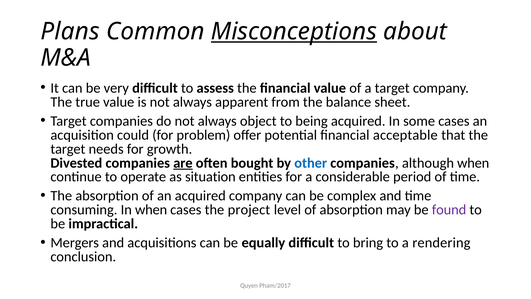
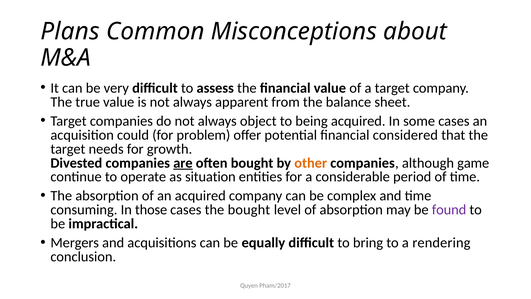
Misconceptions underline: present -> none
acceptable: acceptable -> considered
other colour: blue -> orange
although when: when -> game
In when: when -> those
the project: project -> bought
